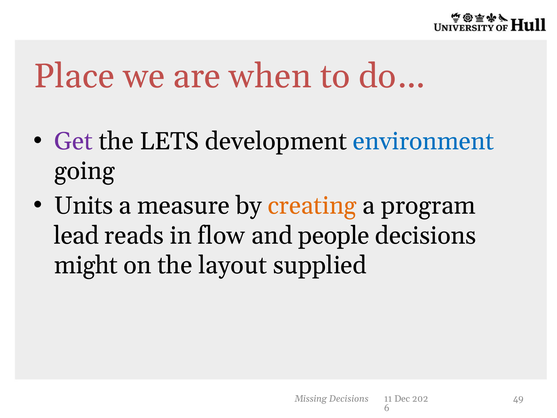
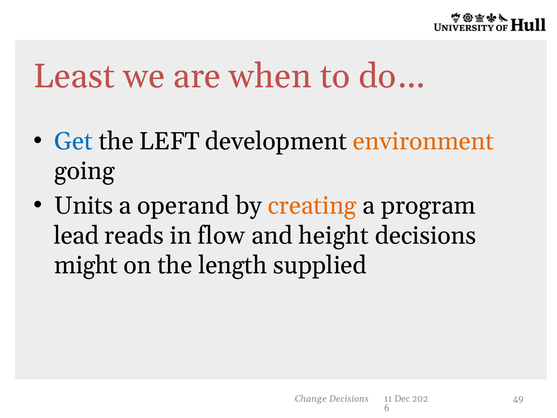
Place: Place -> Least
Get colour: purple -> blue
LETS: LETS -> LEFT
environment colour: blue -> orange
measure: measure -> operand
people: people -> height
layout: layout -> length
Missing: Missing -> Change
